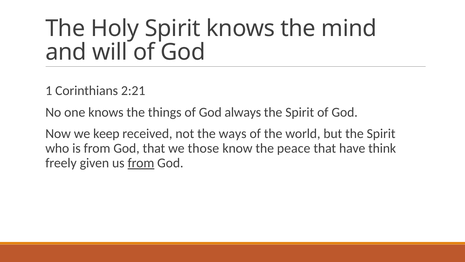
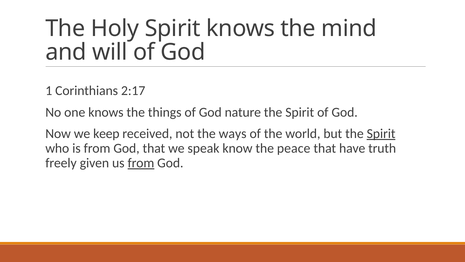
2:21: 2:21 -> 2:17
always: always -> nature
Spirit at (381, 133) underline: none -> present
those: those -> speak
think: think -> truth
